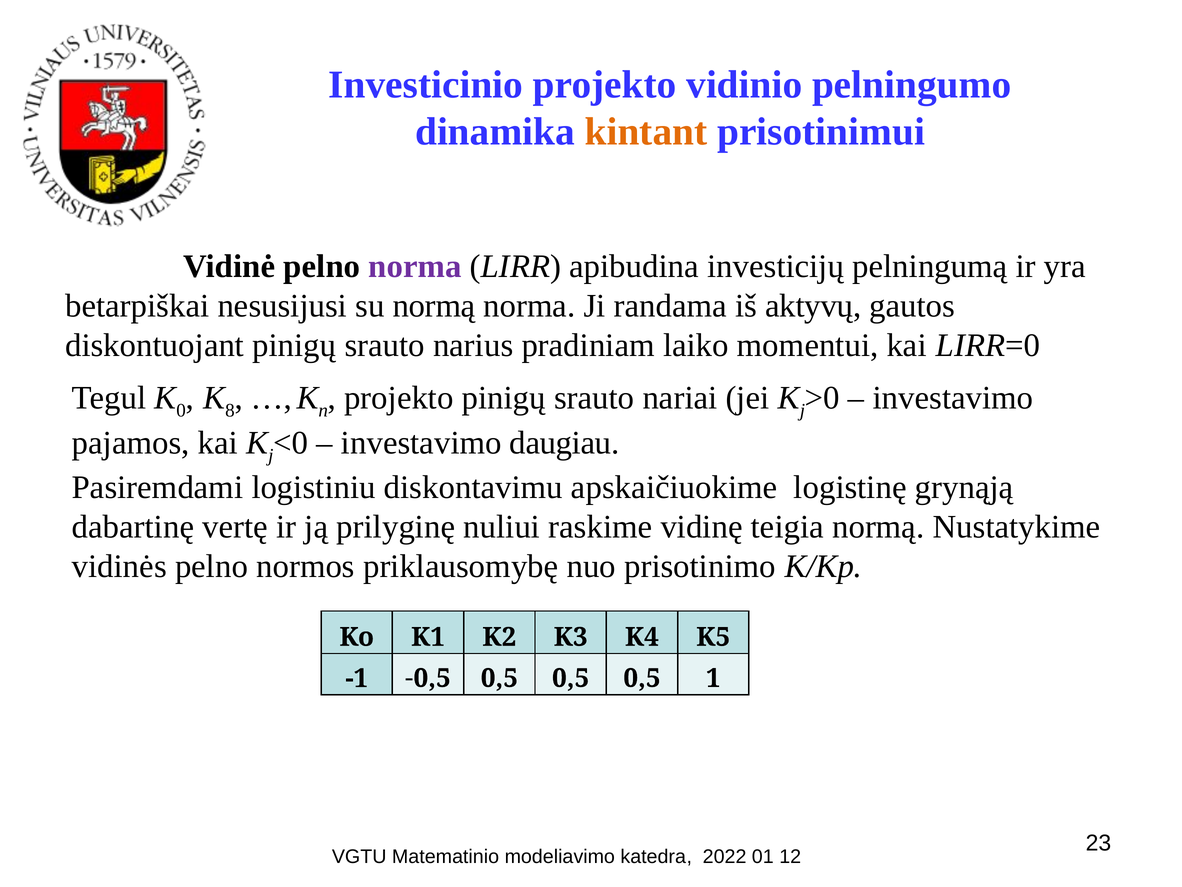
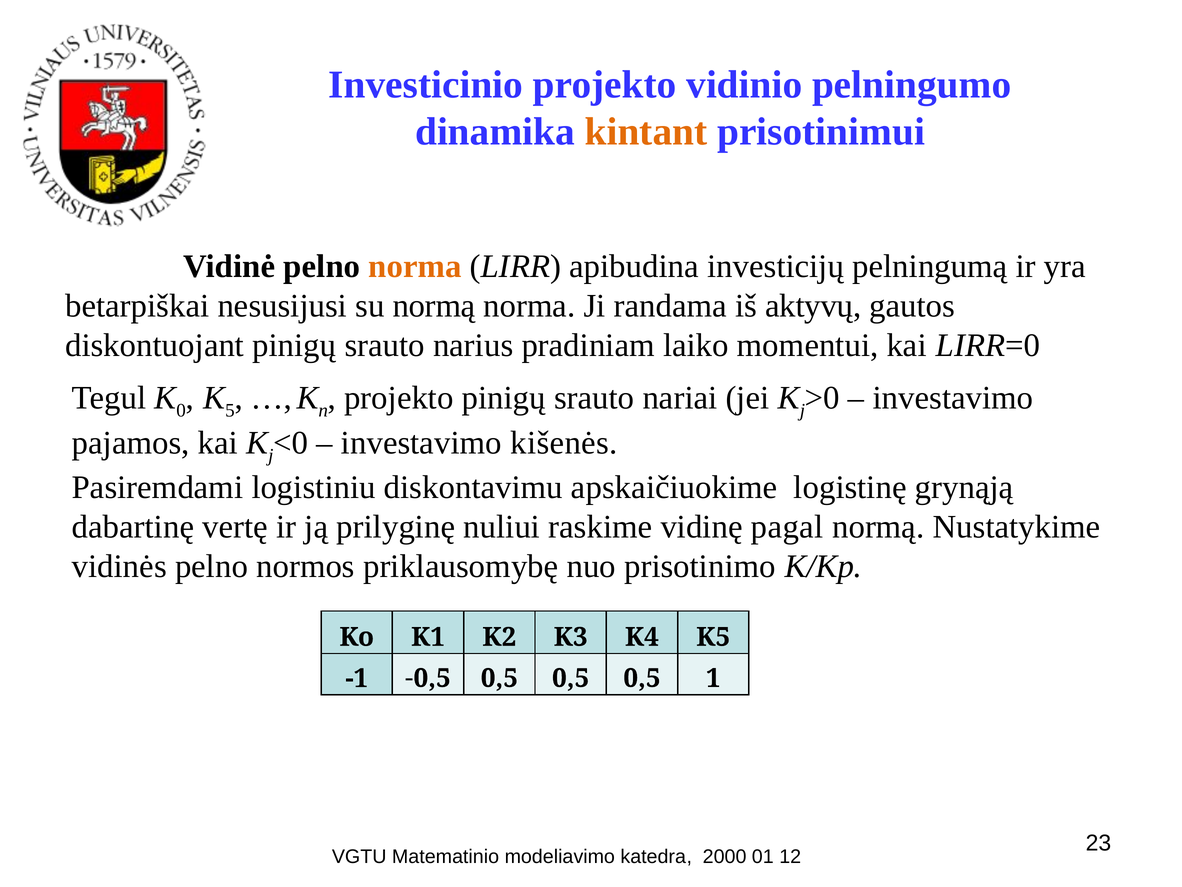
norma at (415, 266) colour: purple -> orange
8: 8 -> 5
daugiau: daugiau -> kišenės
teigia: teigia -> pagal
2022: 2022 -> 2000
